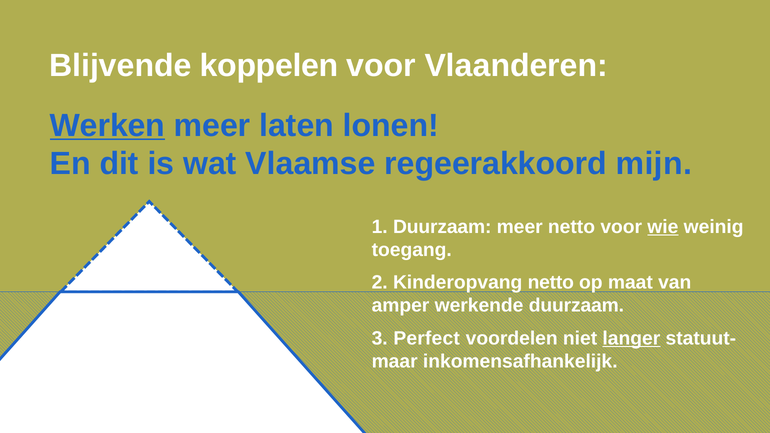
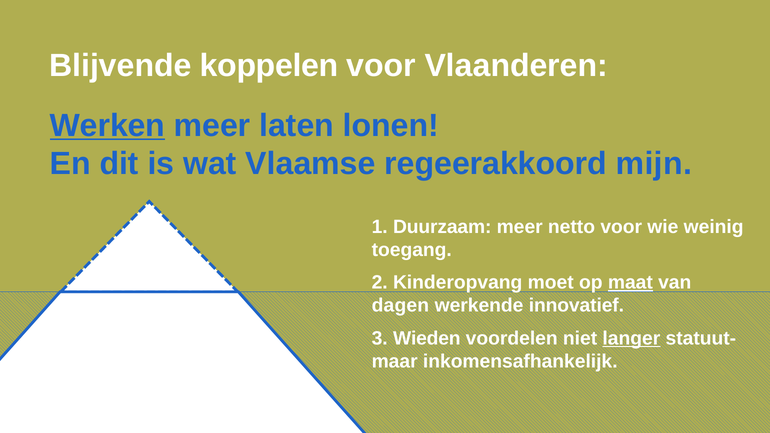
wie underline: present -> none
Kinderopvang netto: netto -> moet
maat underline: none -> present
amper: amper -> dagen
werkende duurzaam: duurzaam -> innovatief
Perfect: Perfect -> Wieden
